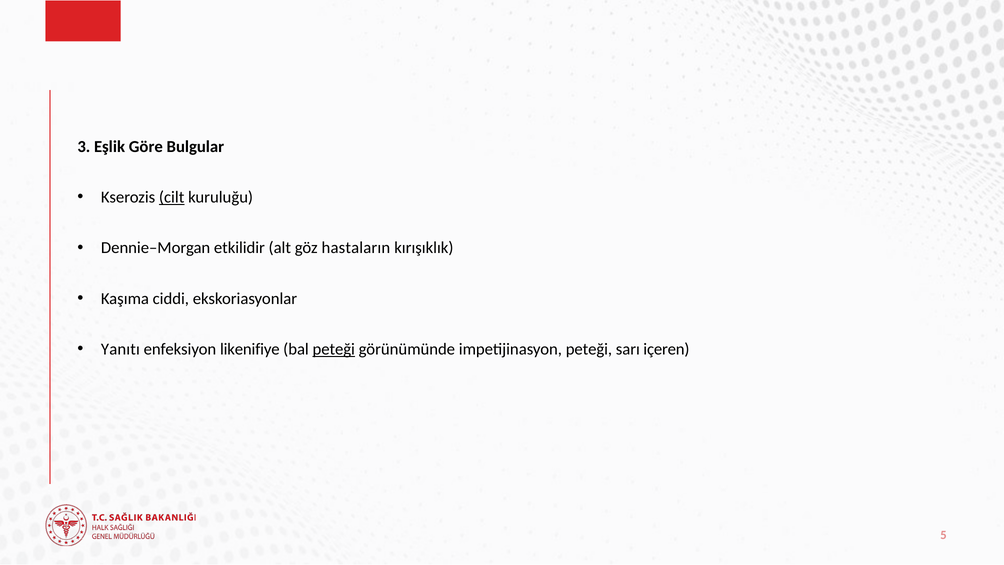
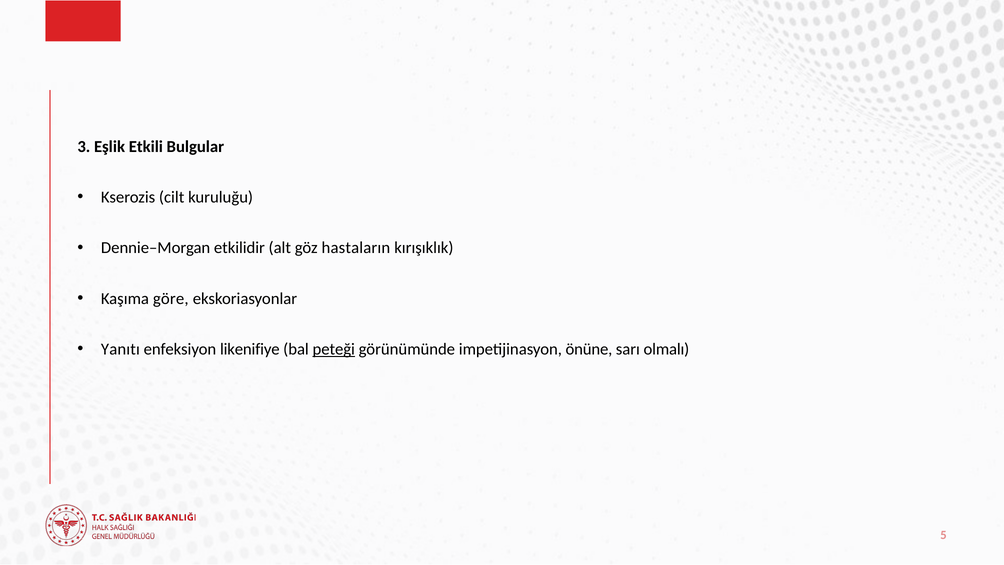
Göre: Göre -> Etkili
cilt underline: present -> none
ciddi: ciddi -> göre
impetijinasyon peteği: peteği -> önüne
içeren: içeren -> olmalı
